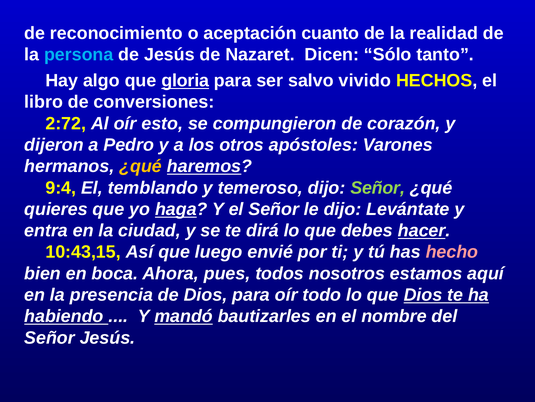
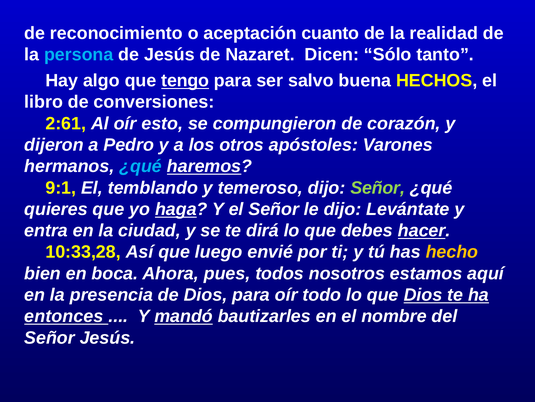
gloria: gloria -> tengo
vivido: vivido -> buena
2:72: 2:72 -> 2:61
¿qué at (141, 166) colour: yellow -> light blue
9:4: 9:4 -> 9:1
10:43,15: 10:43,15 -> 10:33,28
hecho colour: pink -> yellow
habiendo: habiendo -> entonces
